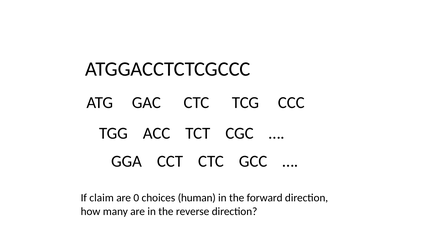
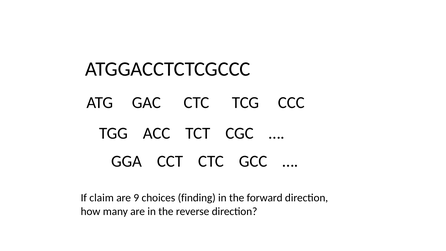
0: 0 -> 9
human: human -> finding
